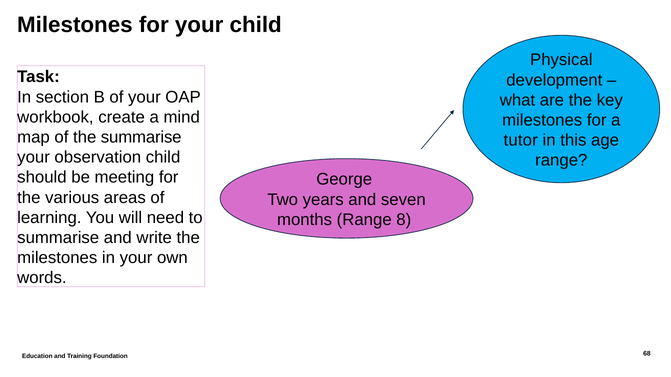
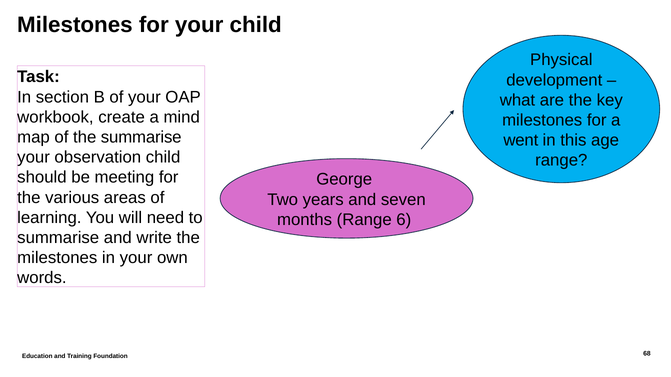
tutor: tutor -> went
8: 8 -> 6
